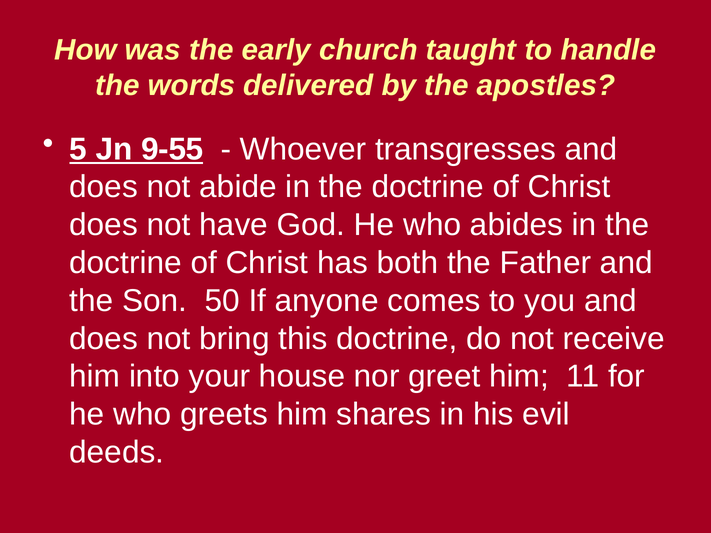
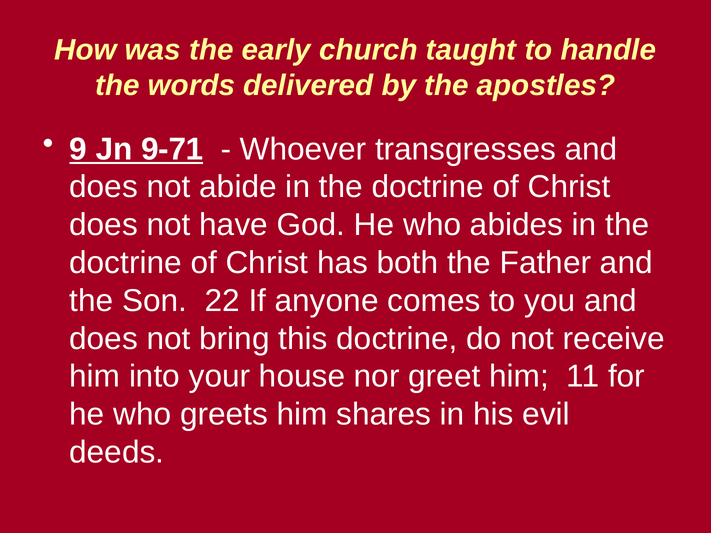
5: 5 -> 9
9-55: 9-55 -> 9-71
50: 50 -> 22
